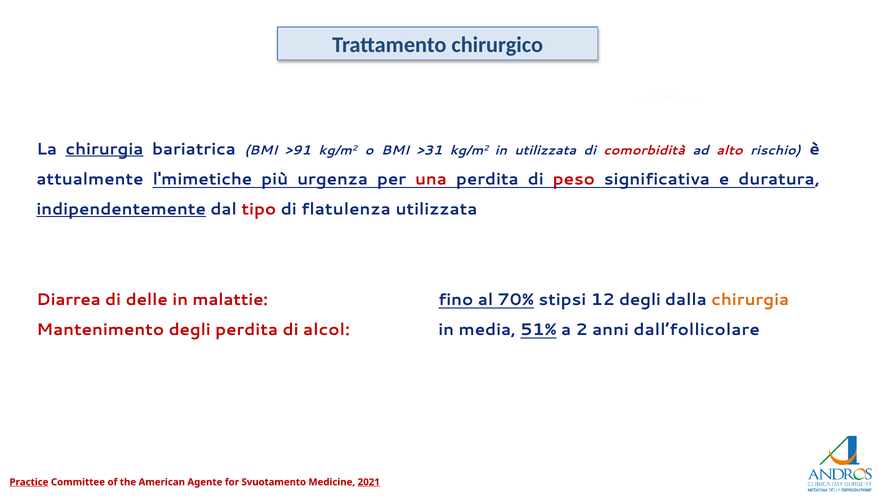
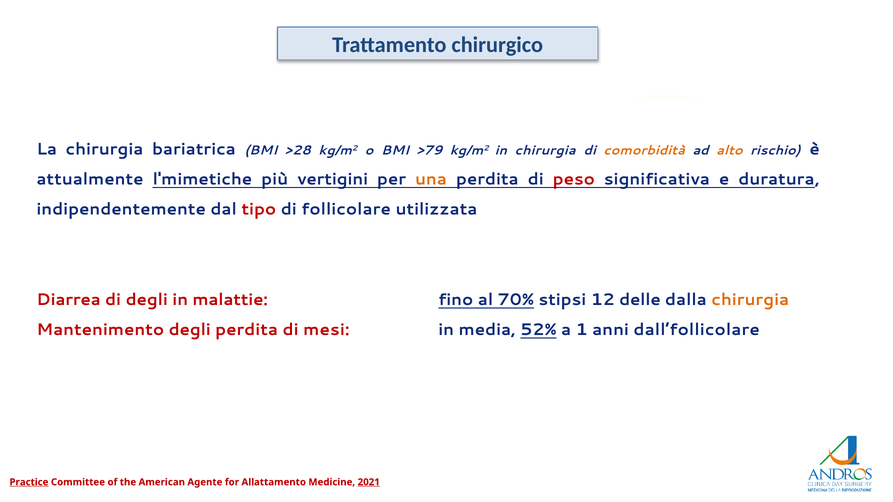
chirurgia at (105, 149) underline: present -> none
>91: >91 -> >28
>31: >31 -> >79
in utilizzata: utilizzata -> chirurgia
comorbidità colour: red -> orange
alto colour: red -> orange
urgenza: urgenza -> vertigini
una colour: red -> orange
indipendentemente underline: present -> none
flatulenza: flatulenza -> follicolare
di delle: delle -> degli
12 degli: degli -> delle
alcol: alcol -> mesi
51%: 51% -> 52%
2: 2 -> 1
Svuotamento: Svuotamento -> Allattamento
